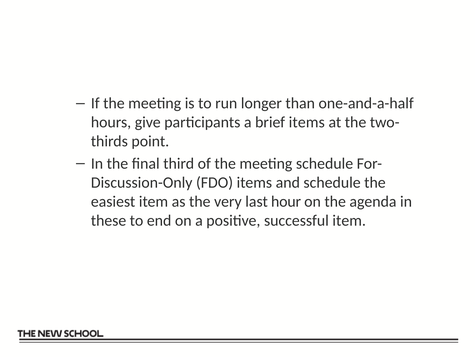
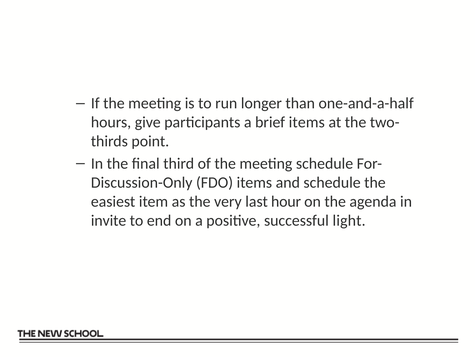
these: these -> invite
successful item: item -> light
